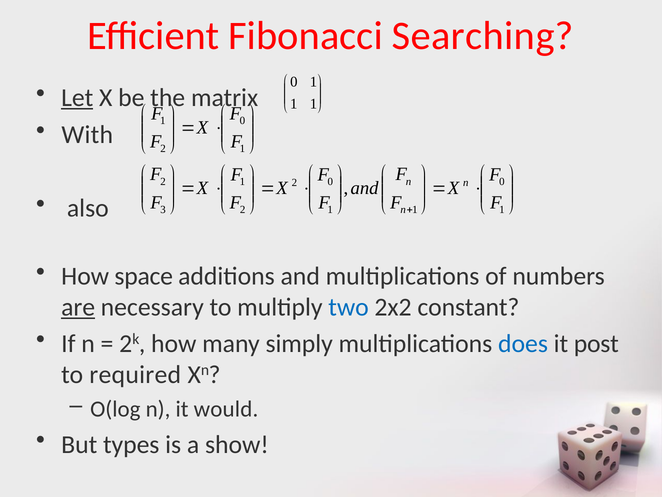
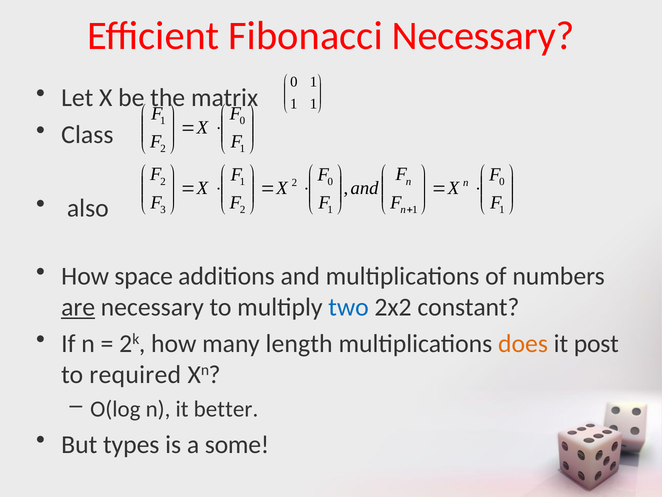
Fibonacci Searching: Searching -> Necessary
Let underline: present -> none
With: With -> Class
simply: simply -> length
does colour: blue -> orange
would: would -> better
show: show -> some
